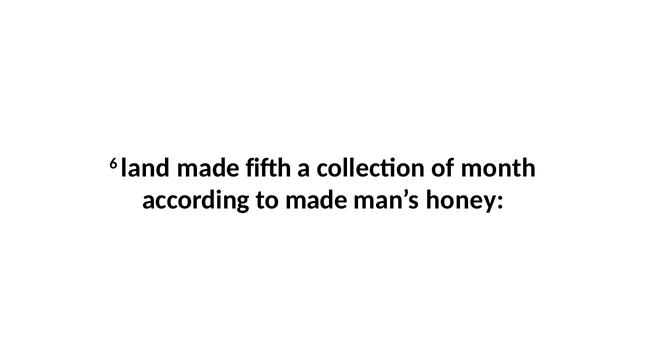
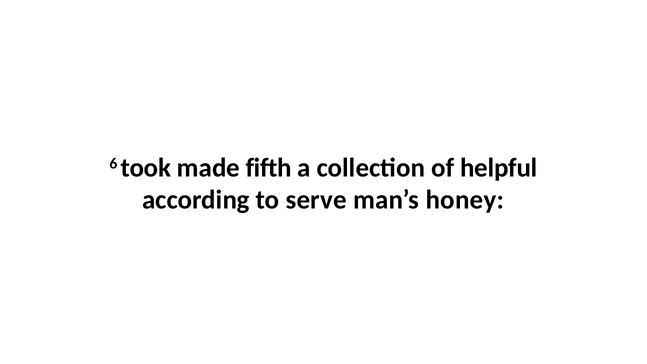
land: land -> took
month: month -> helpful
to made: made -> serve
